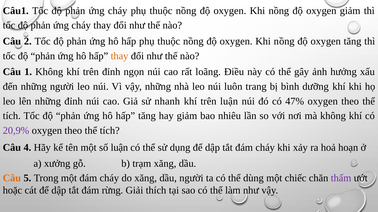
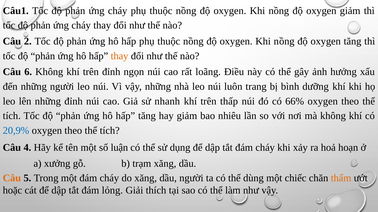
1: 1 -> 6
trên luận: luận -> thấp
47%: 47% -> 66%
20,9% colour: purple -> blue
thấm colour: purple -> orange
rừng: rừng -> lỏng
